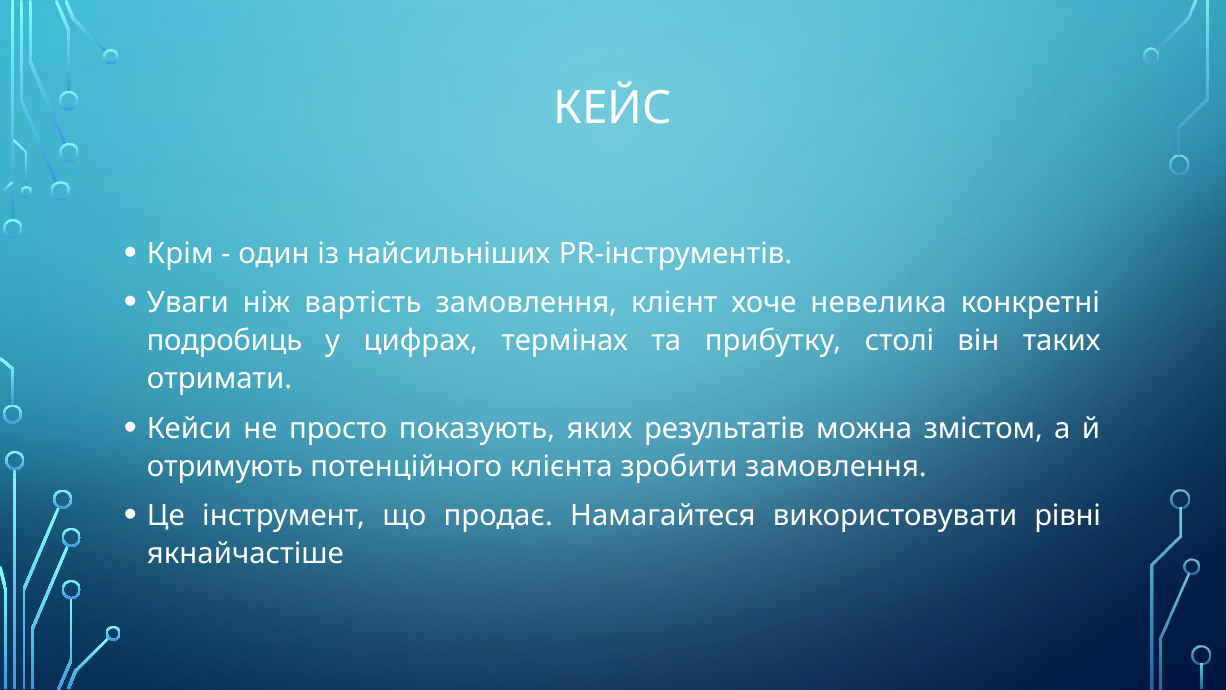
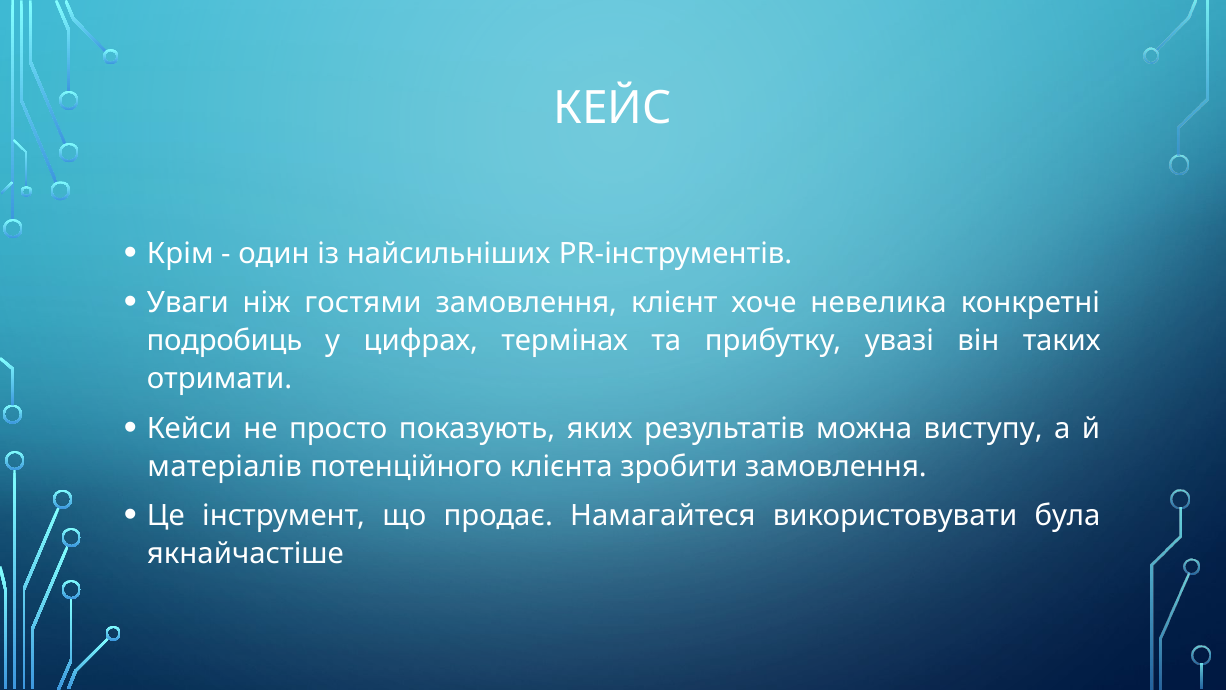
вартість: вартість -> гостями
столі: столі -> увазі
змістом: змістом -> виступу
отримують: отримують -> матеріалів
рівні: рівні -> була
